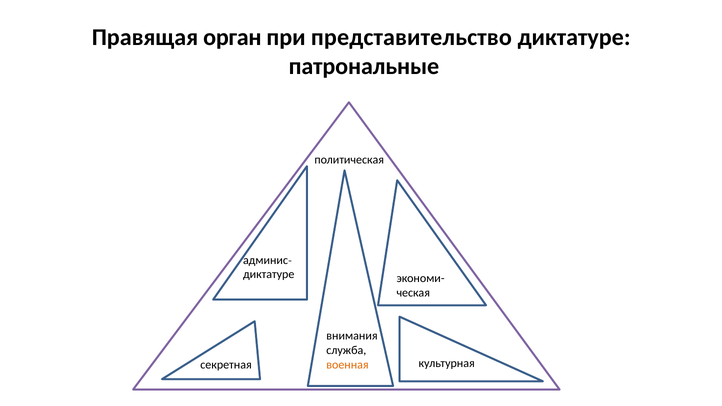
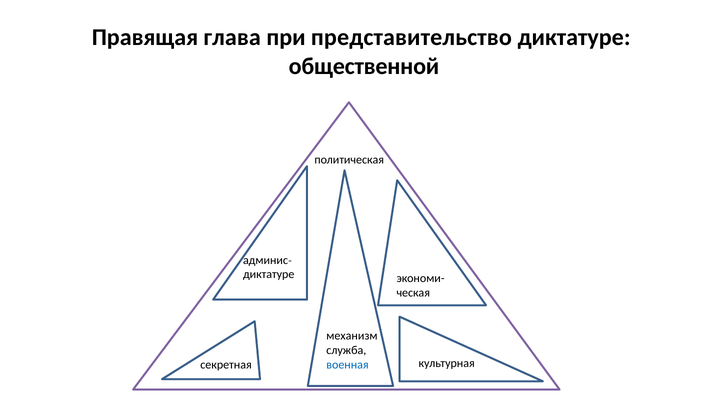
oрган: oрган -> глава
патрональные: патрональные -> общественной
внимания: внимания -> механизм
военная colour: orange -> blue
